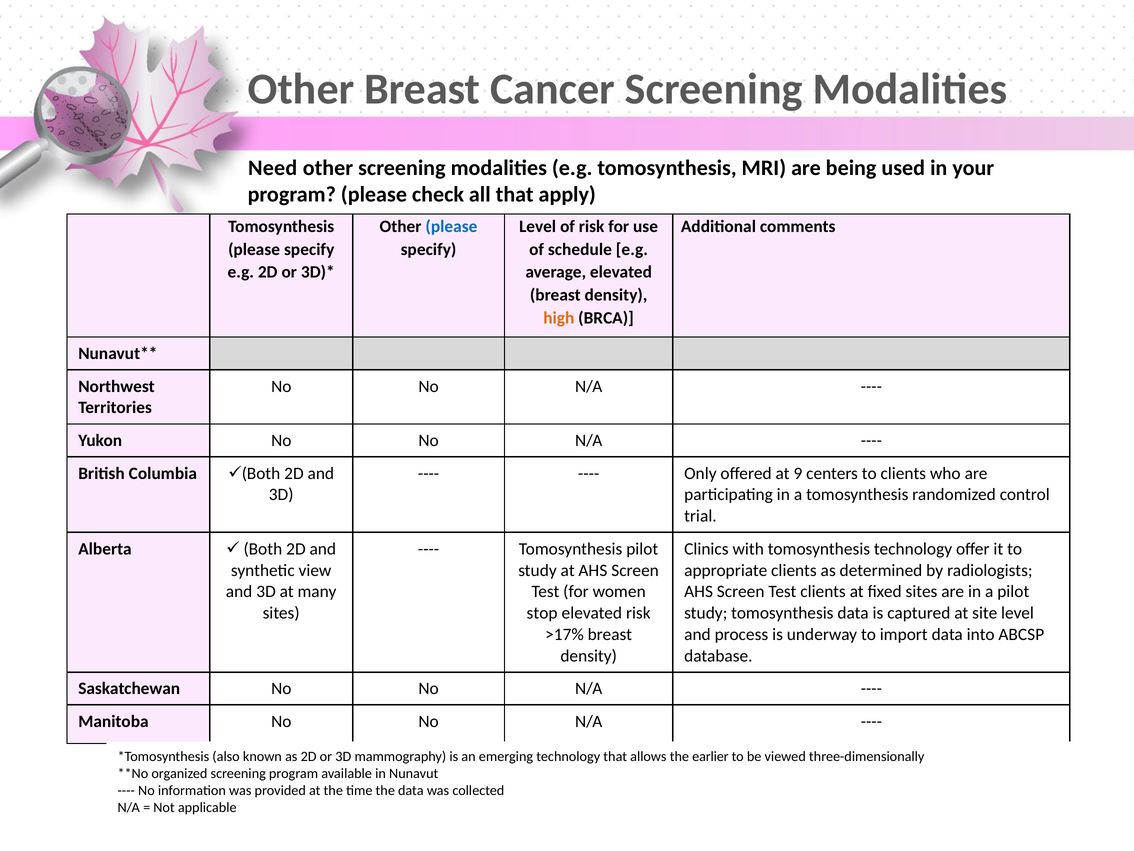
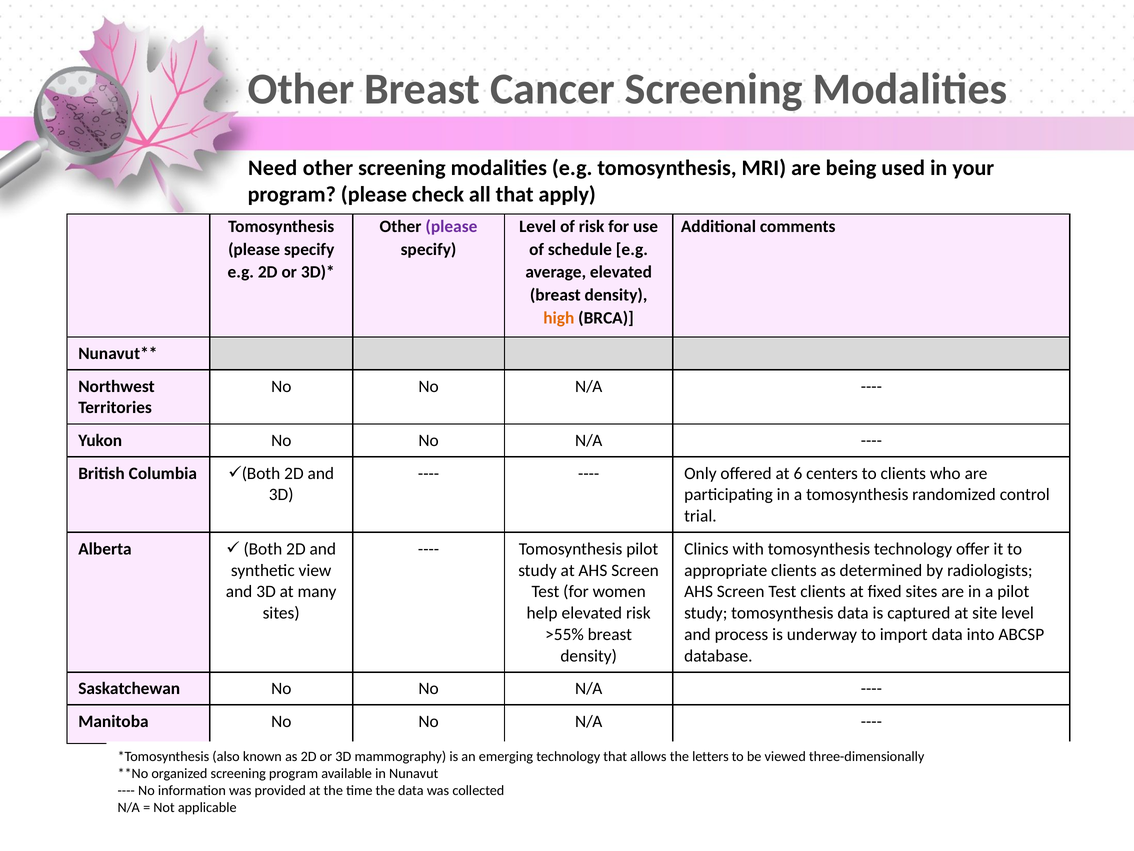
please at (451, 226) colour: blue -> purple
9: 9 -> 6
stop: stop -> help
>17%: >17% -> >55%
earlier: earlier -> letters
